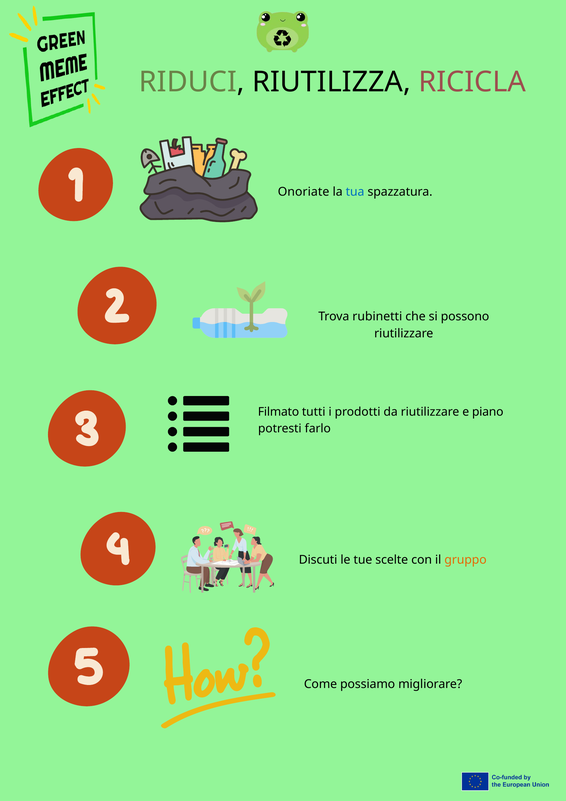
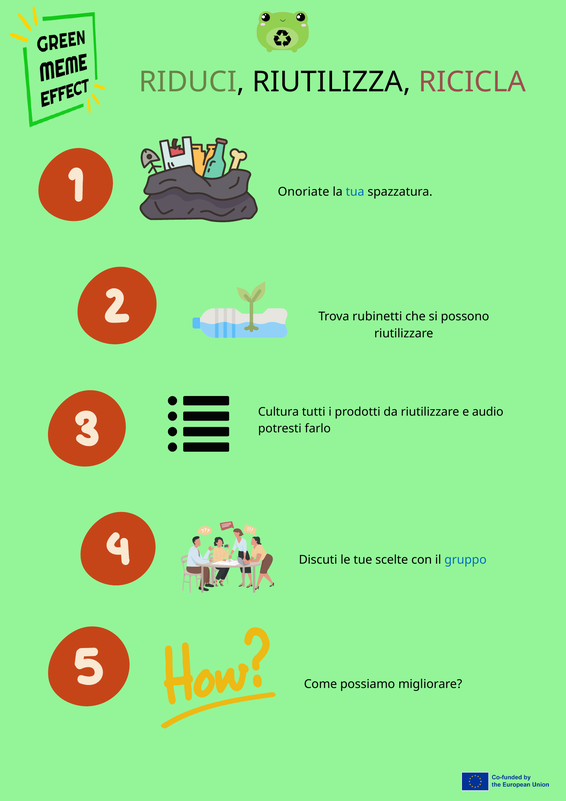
Filmato: Filmato -> Cultura
piano: piano -> audio
gruppo colour: orange -> blue
